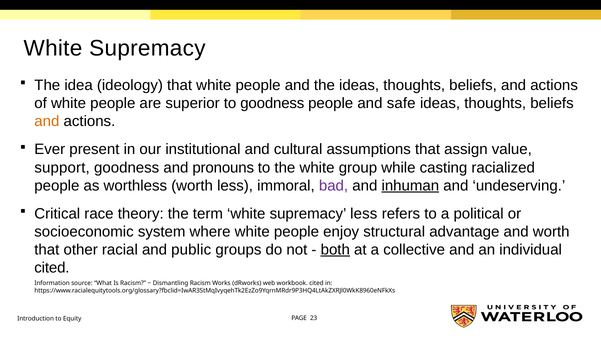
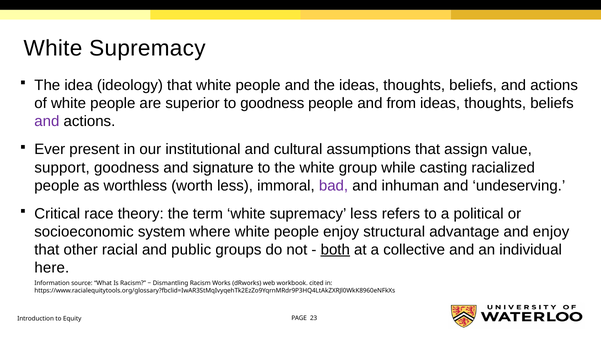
safe: safe -> from
and at (47, 122) colour: orange -> purple
pronouns: pronouns -> signature
inhuman underline: present -> none
and worth: worth -> enjoy
cited at (52, 268): cited -> here
